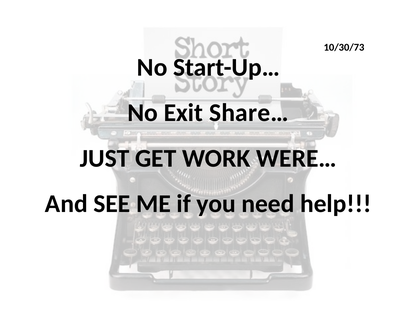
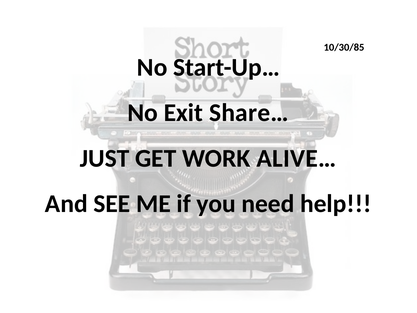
10/30/73: 10/30/73 -> 10/30/85
WERE…: WERE… -> ALIVE…
